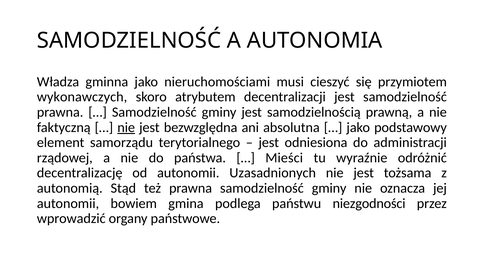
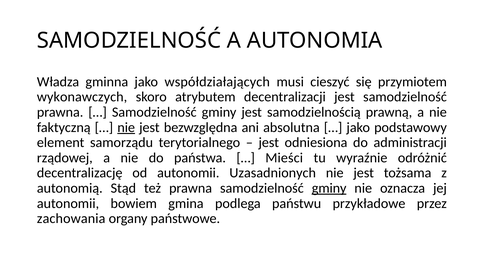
nieruchomościami: nieruchomościami -> współdziałających
gminy at (329, 188) underline: none -> present
niezgodności: niezgodności -> przykładowe
wprowadzić: wprowadzić -> zachowania
